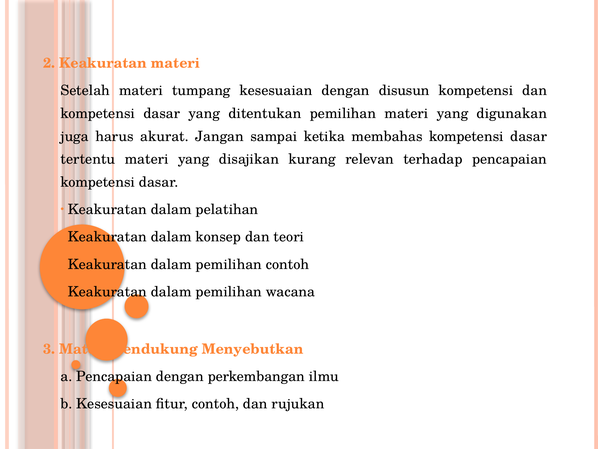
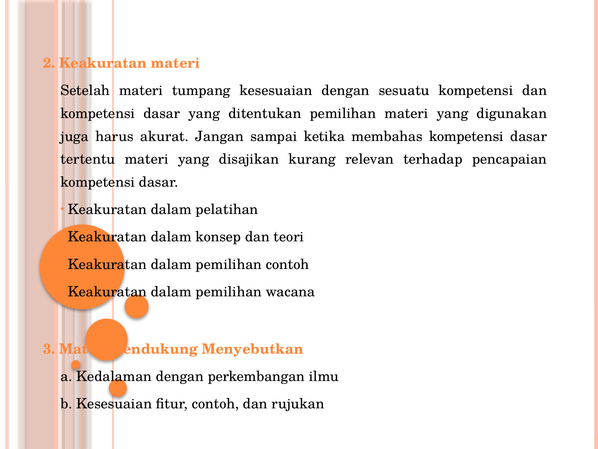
disusun: disusun -> sesuatu
a Pencapaian: Pencapaian -> Kedalaman
